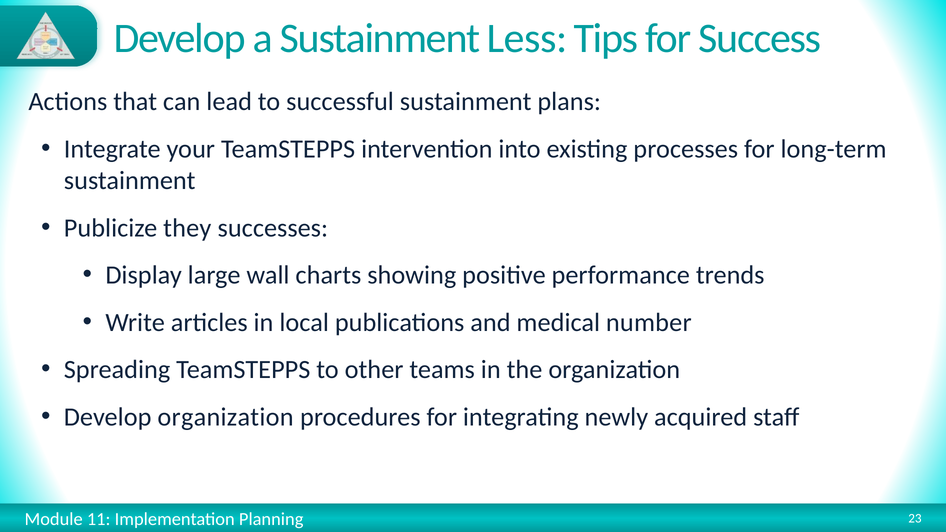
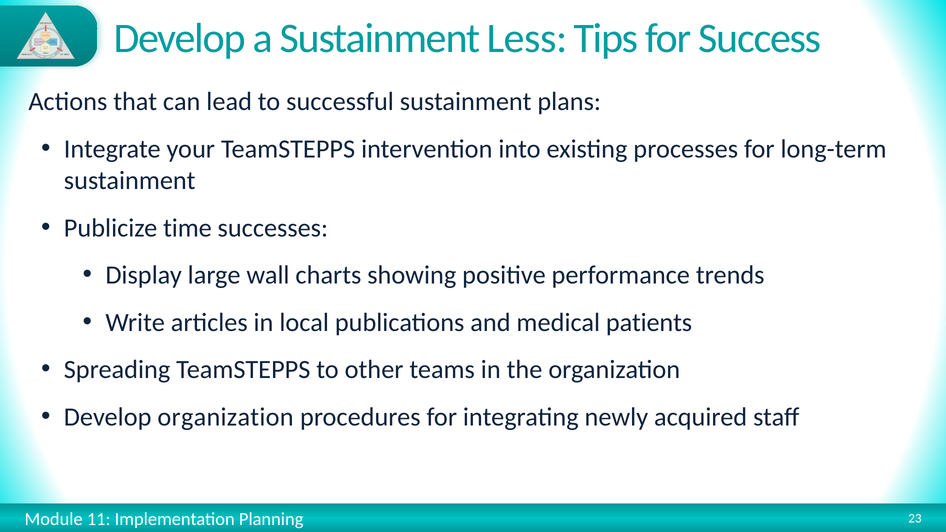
they: they -> time
number: number -> patients
